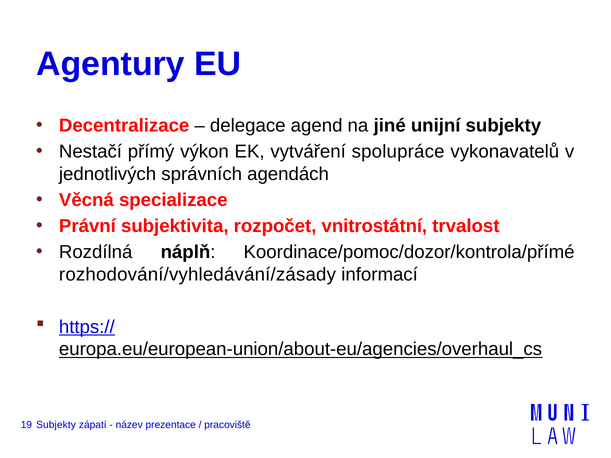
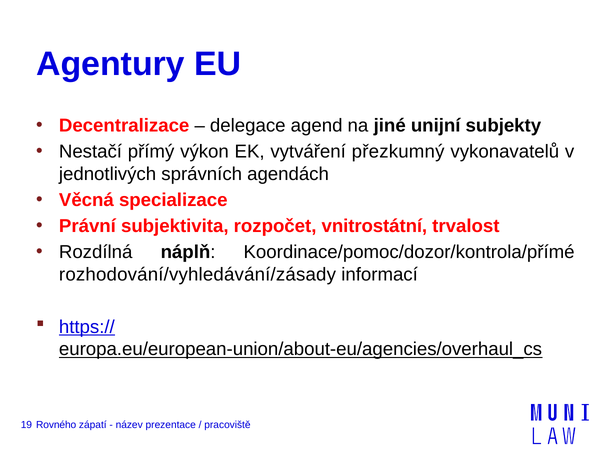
spolupráce: spolupráce -> přezkumný
Subjekty at (56, 425): Subjekty -> Rovného
